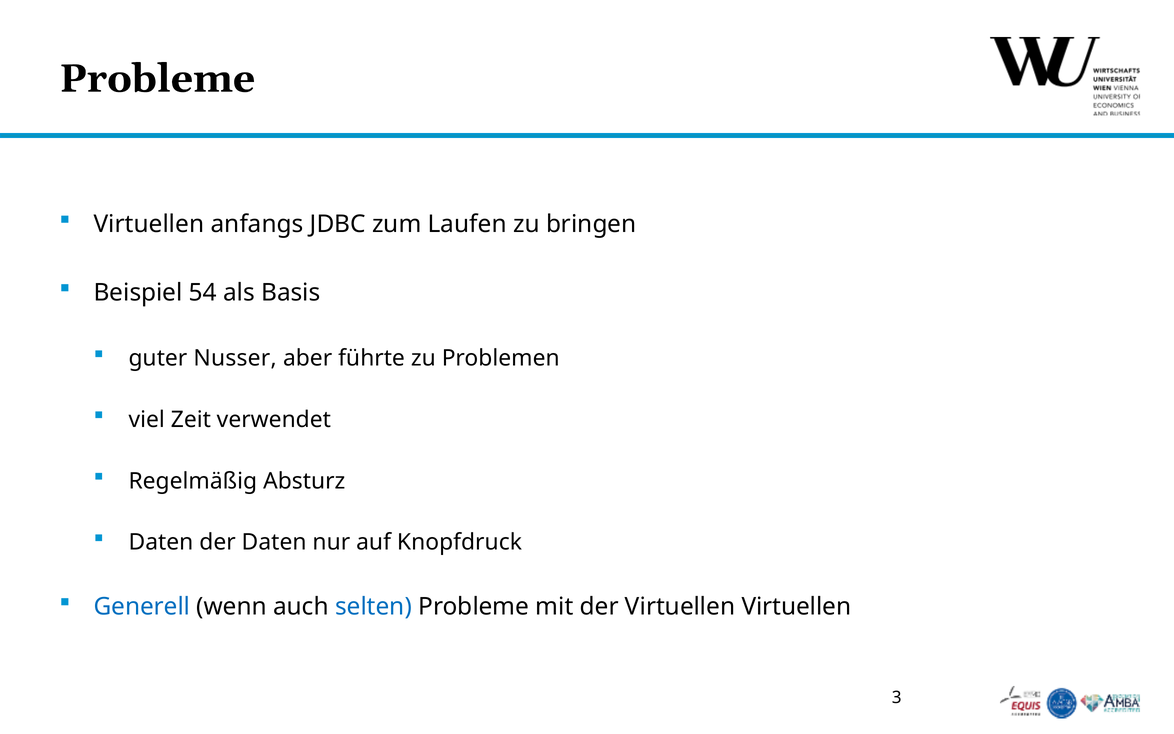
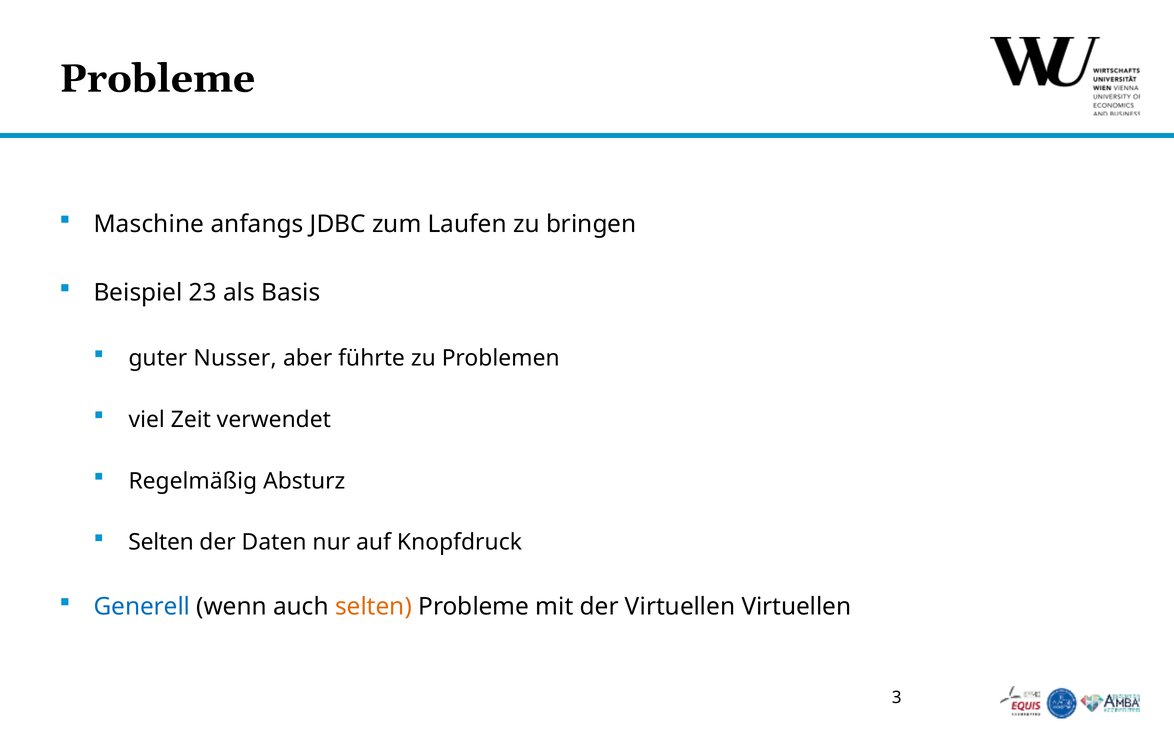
Virtuellen at (149, 224): Virtuellen -> Maschine
54: 54 -> 23
Daten at (161, 542): Daten -> Selten
selten at (374, 607) colour: blue -> orange
